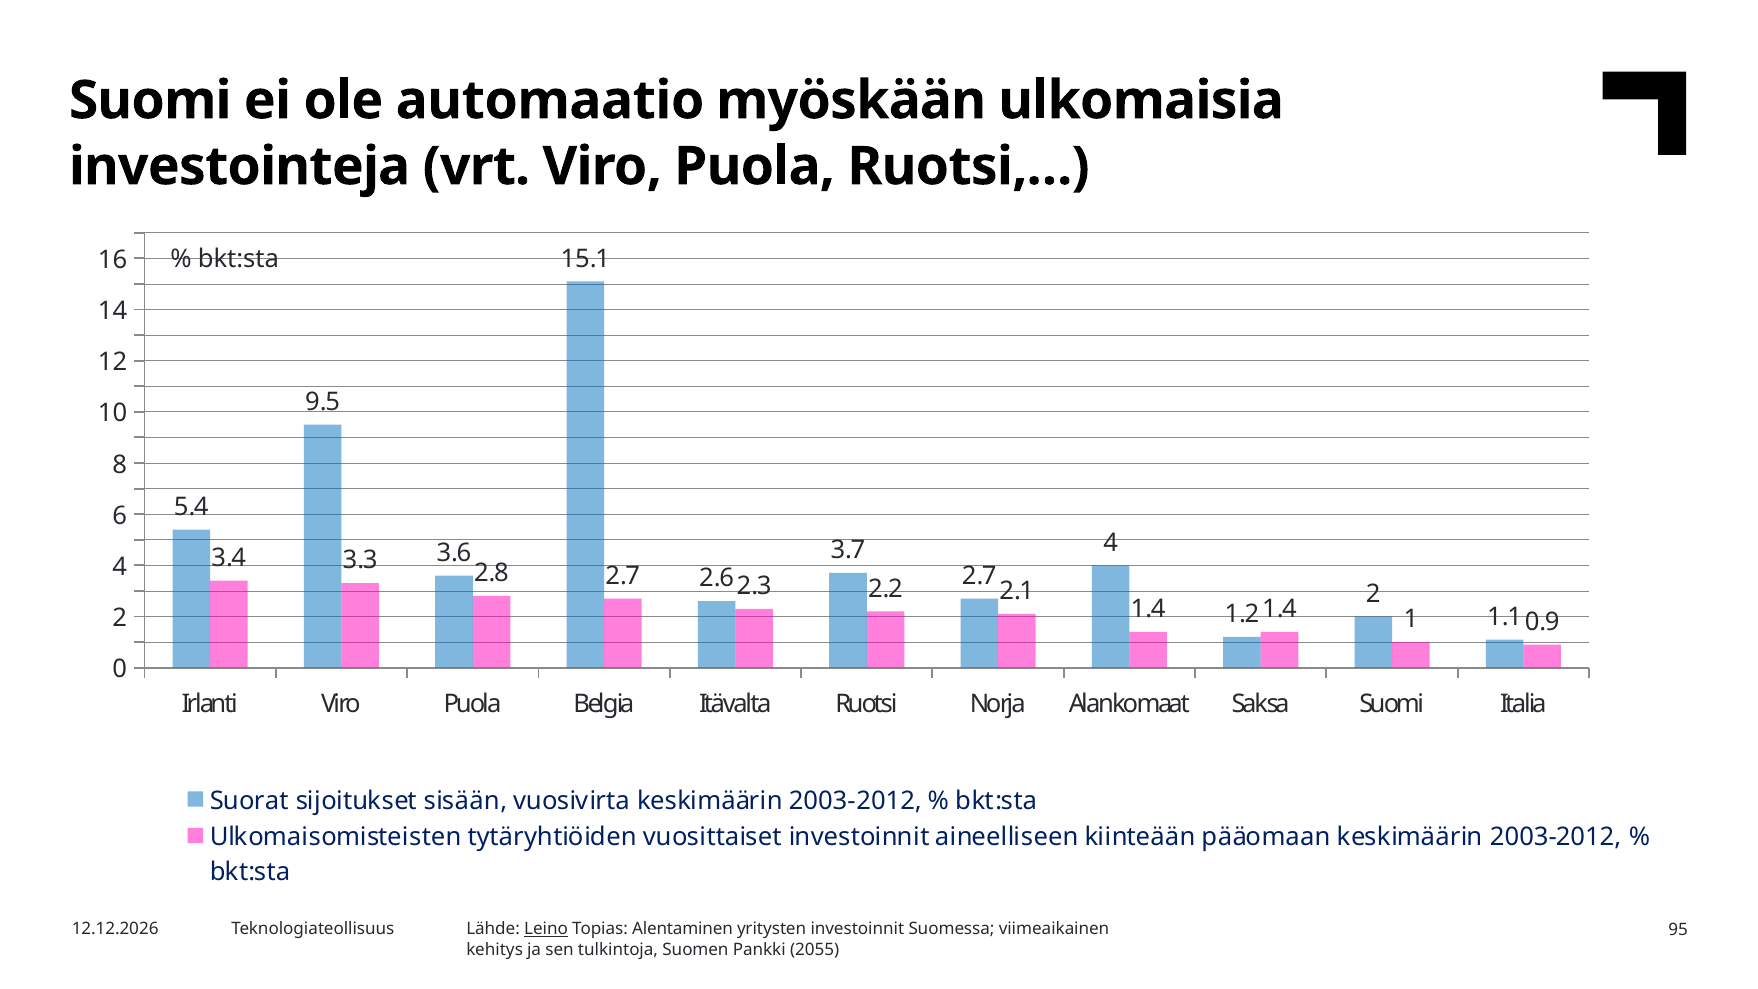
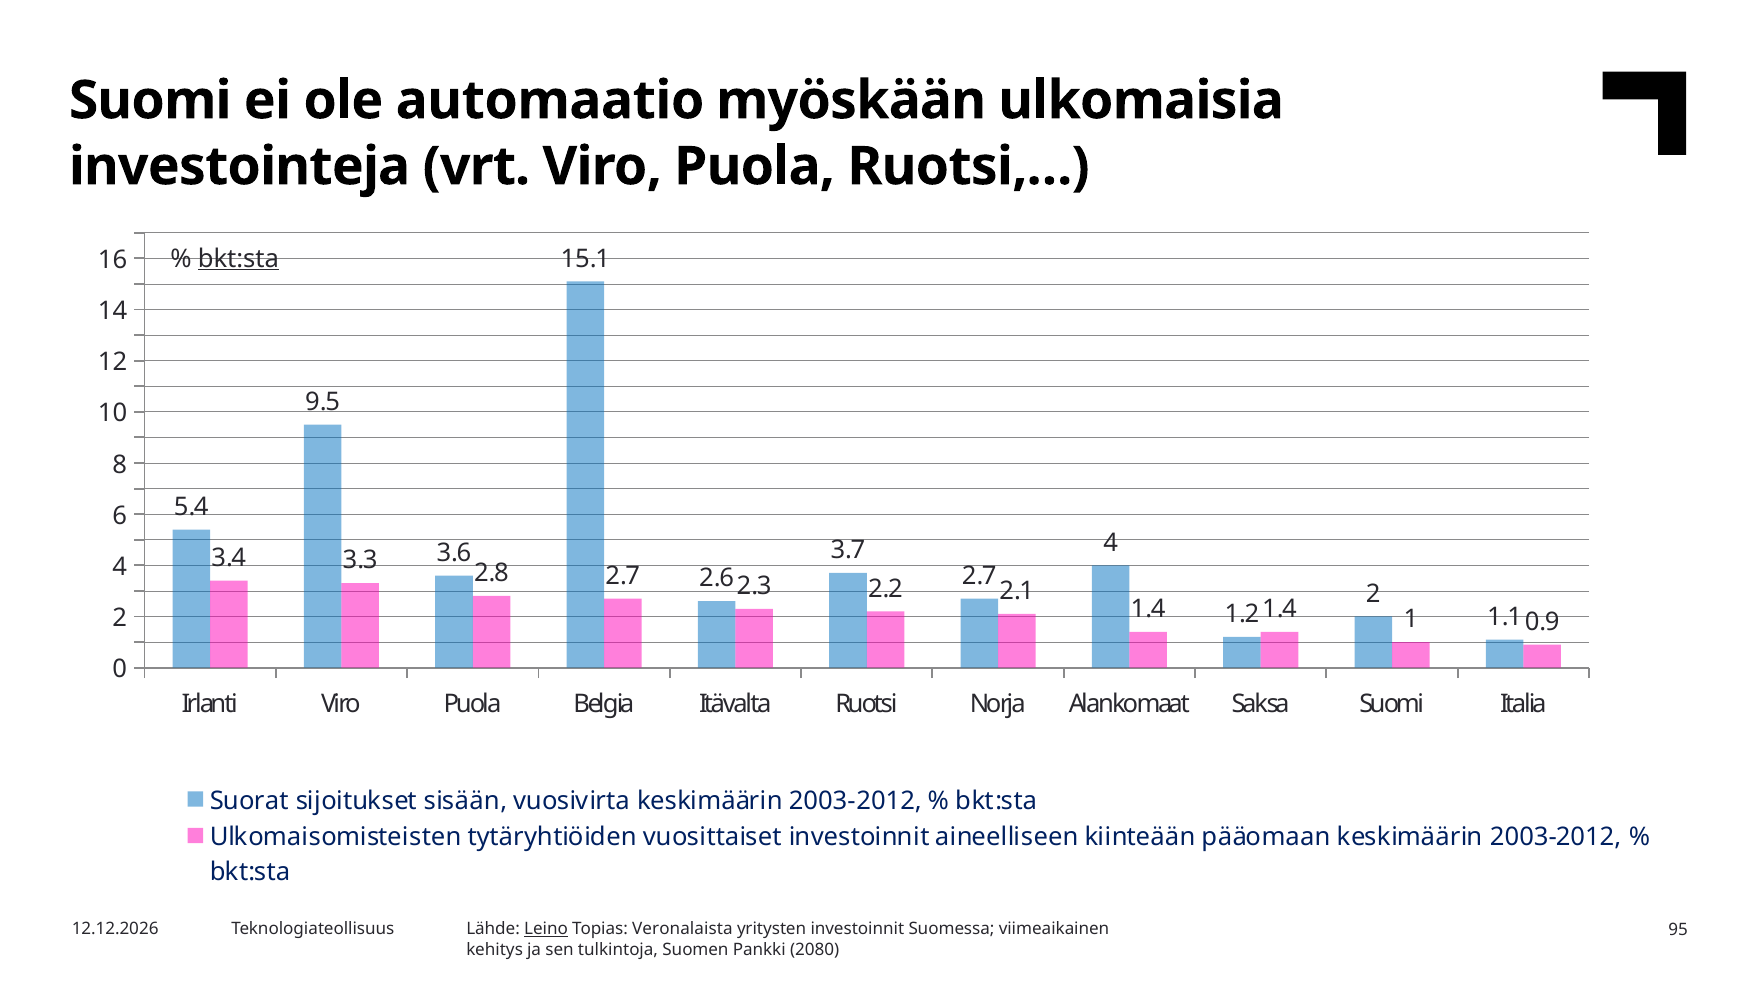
bkt:sta at (238, 259) underline: none -> present
Alentaminen: Alentaminen -> Veronalaista
2055: 2055 -> 2080
